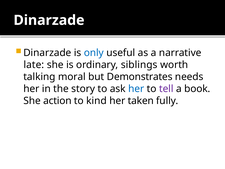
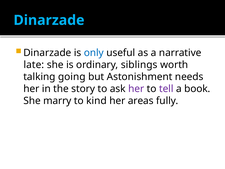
Dinarzade at (49, 20) colour: white -> light blue
moral: moral -> going
Demonstrates: Demonstrates -> Astonishment
her at (136, 89) colour: blue -> purple
action: action -> marry
taken: taken -> areas
